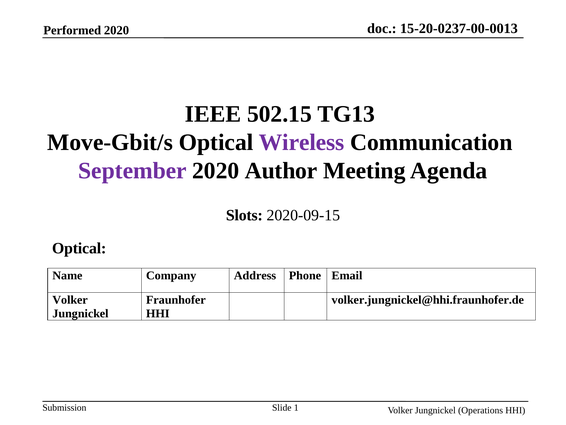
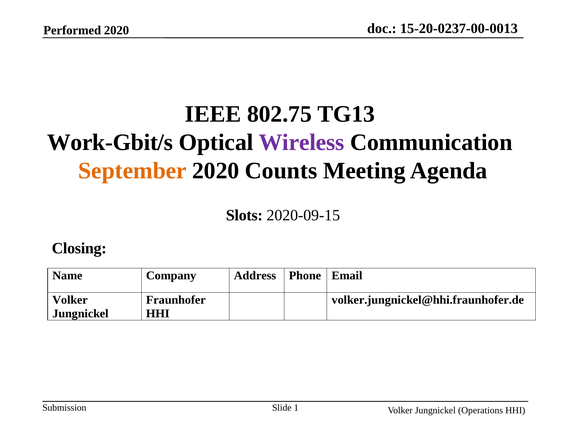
502.15: 502.15 -> 802.75
Move-Gbit/s: Move-Gbit/s -> Work-Gbit/s
September colour: purple -> orange
Author: Author -> Counts
Optical at (79, 248): Optical -> Closing
